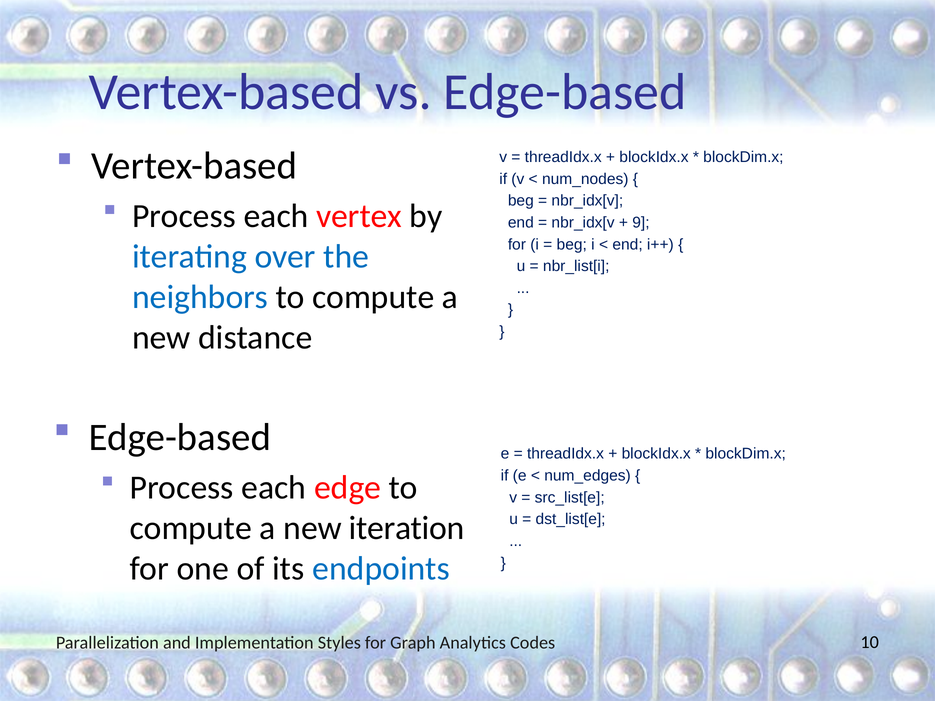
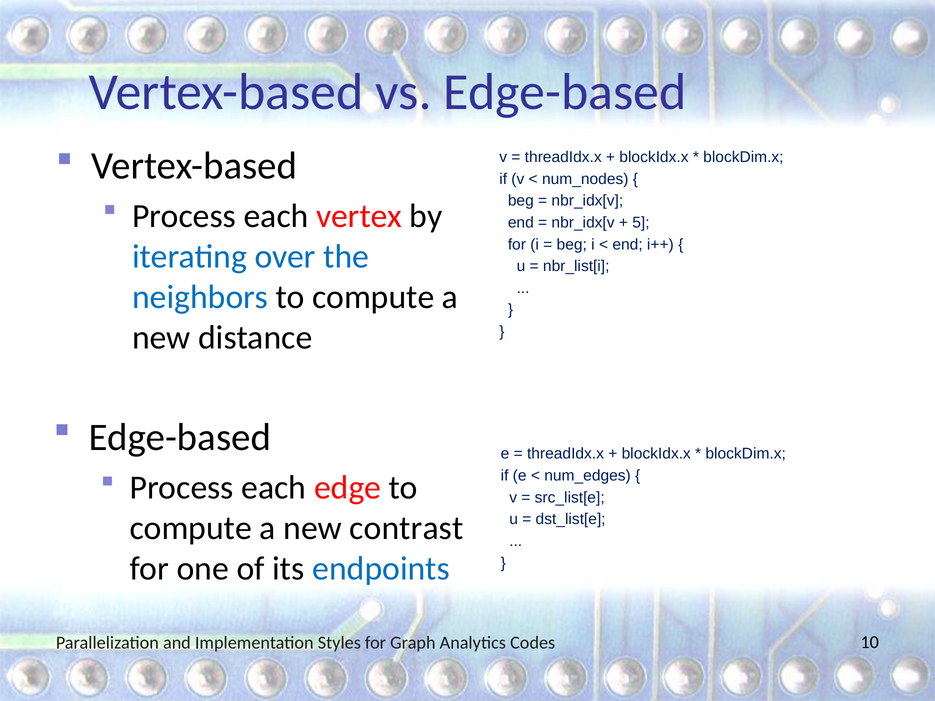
9: 9 -> 5
iteration: iteration -> contrast
